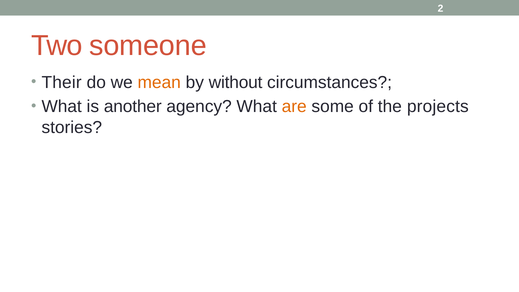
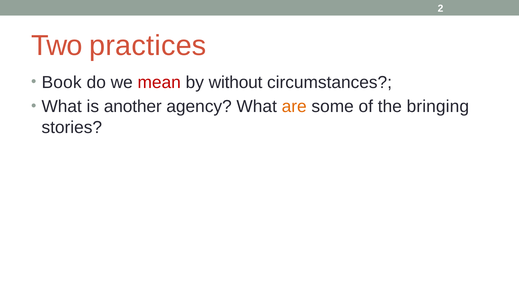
someone: someone -> practices
Their: Their -> Book
mean colour: orange -> red
projects: projects -> bringing
